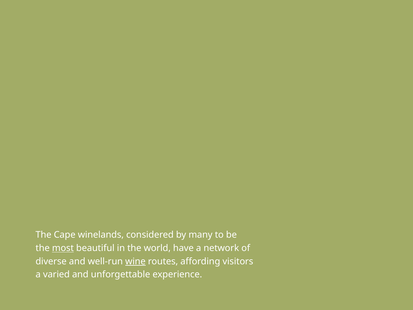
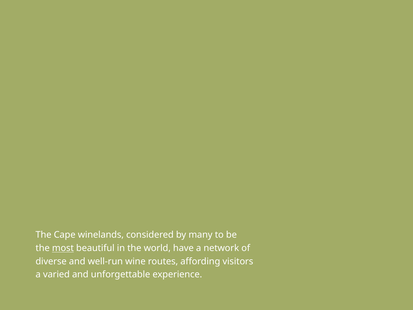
wine underline: present -> none
